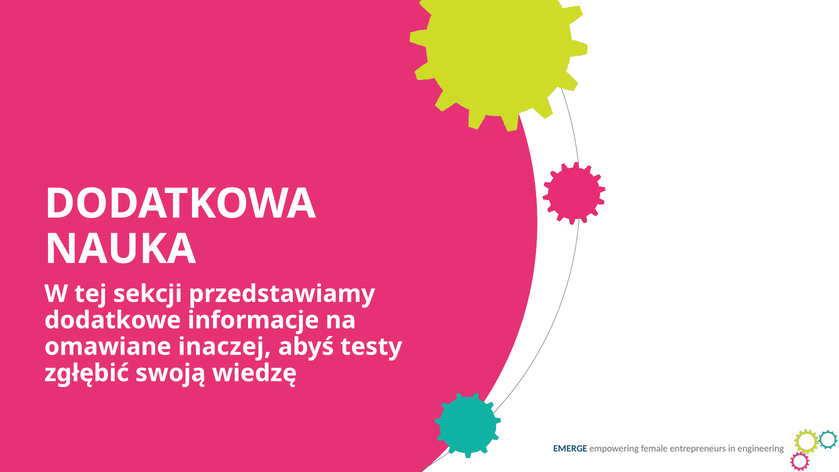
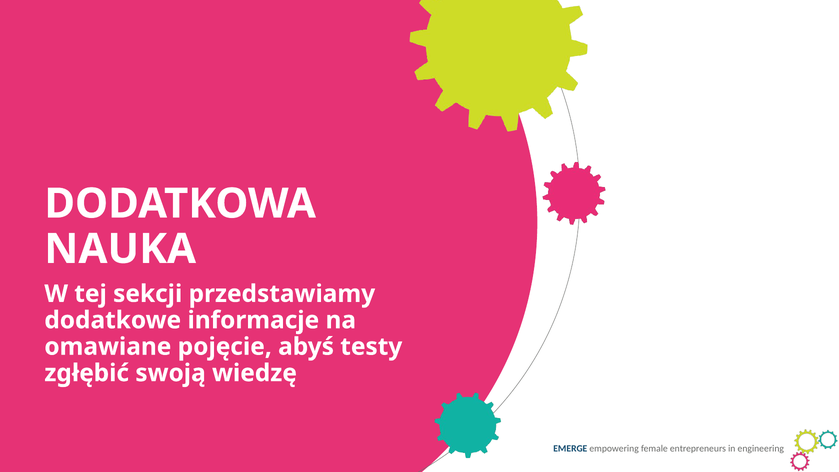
inaczej: inaczej -> pojęcie
